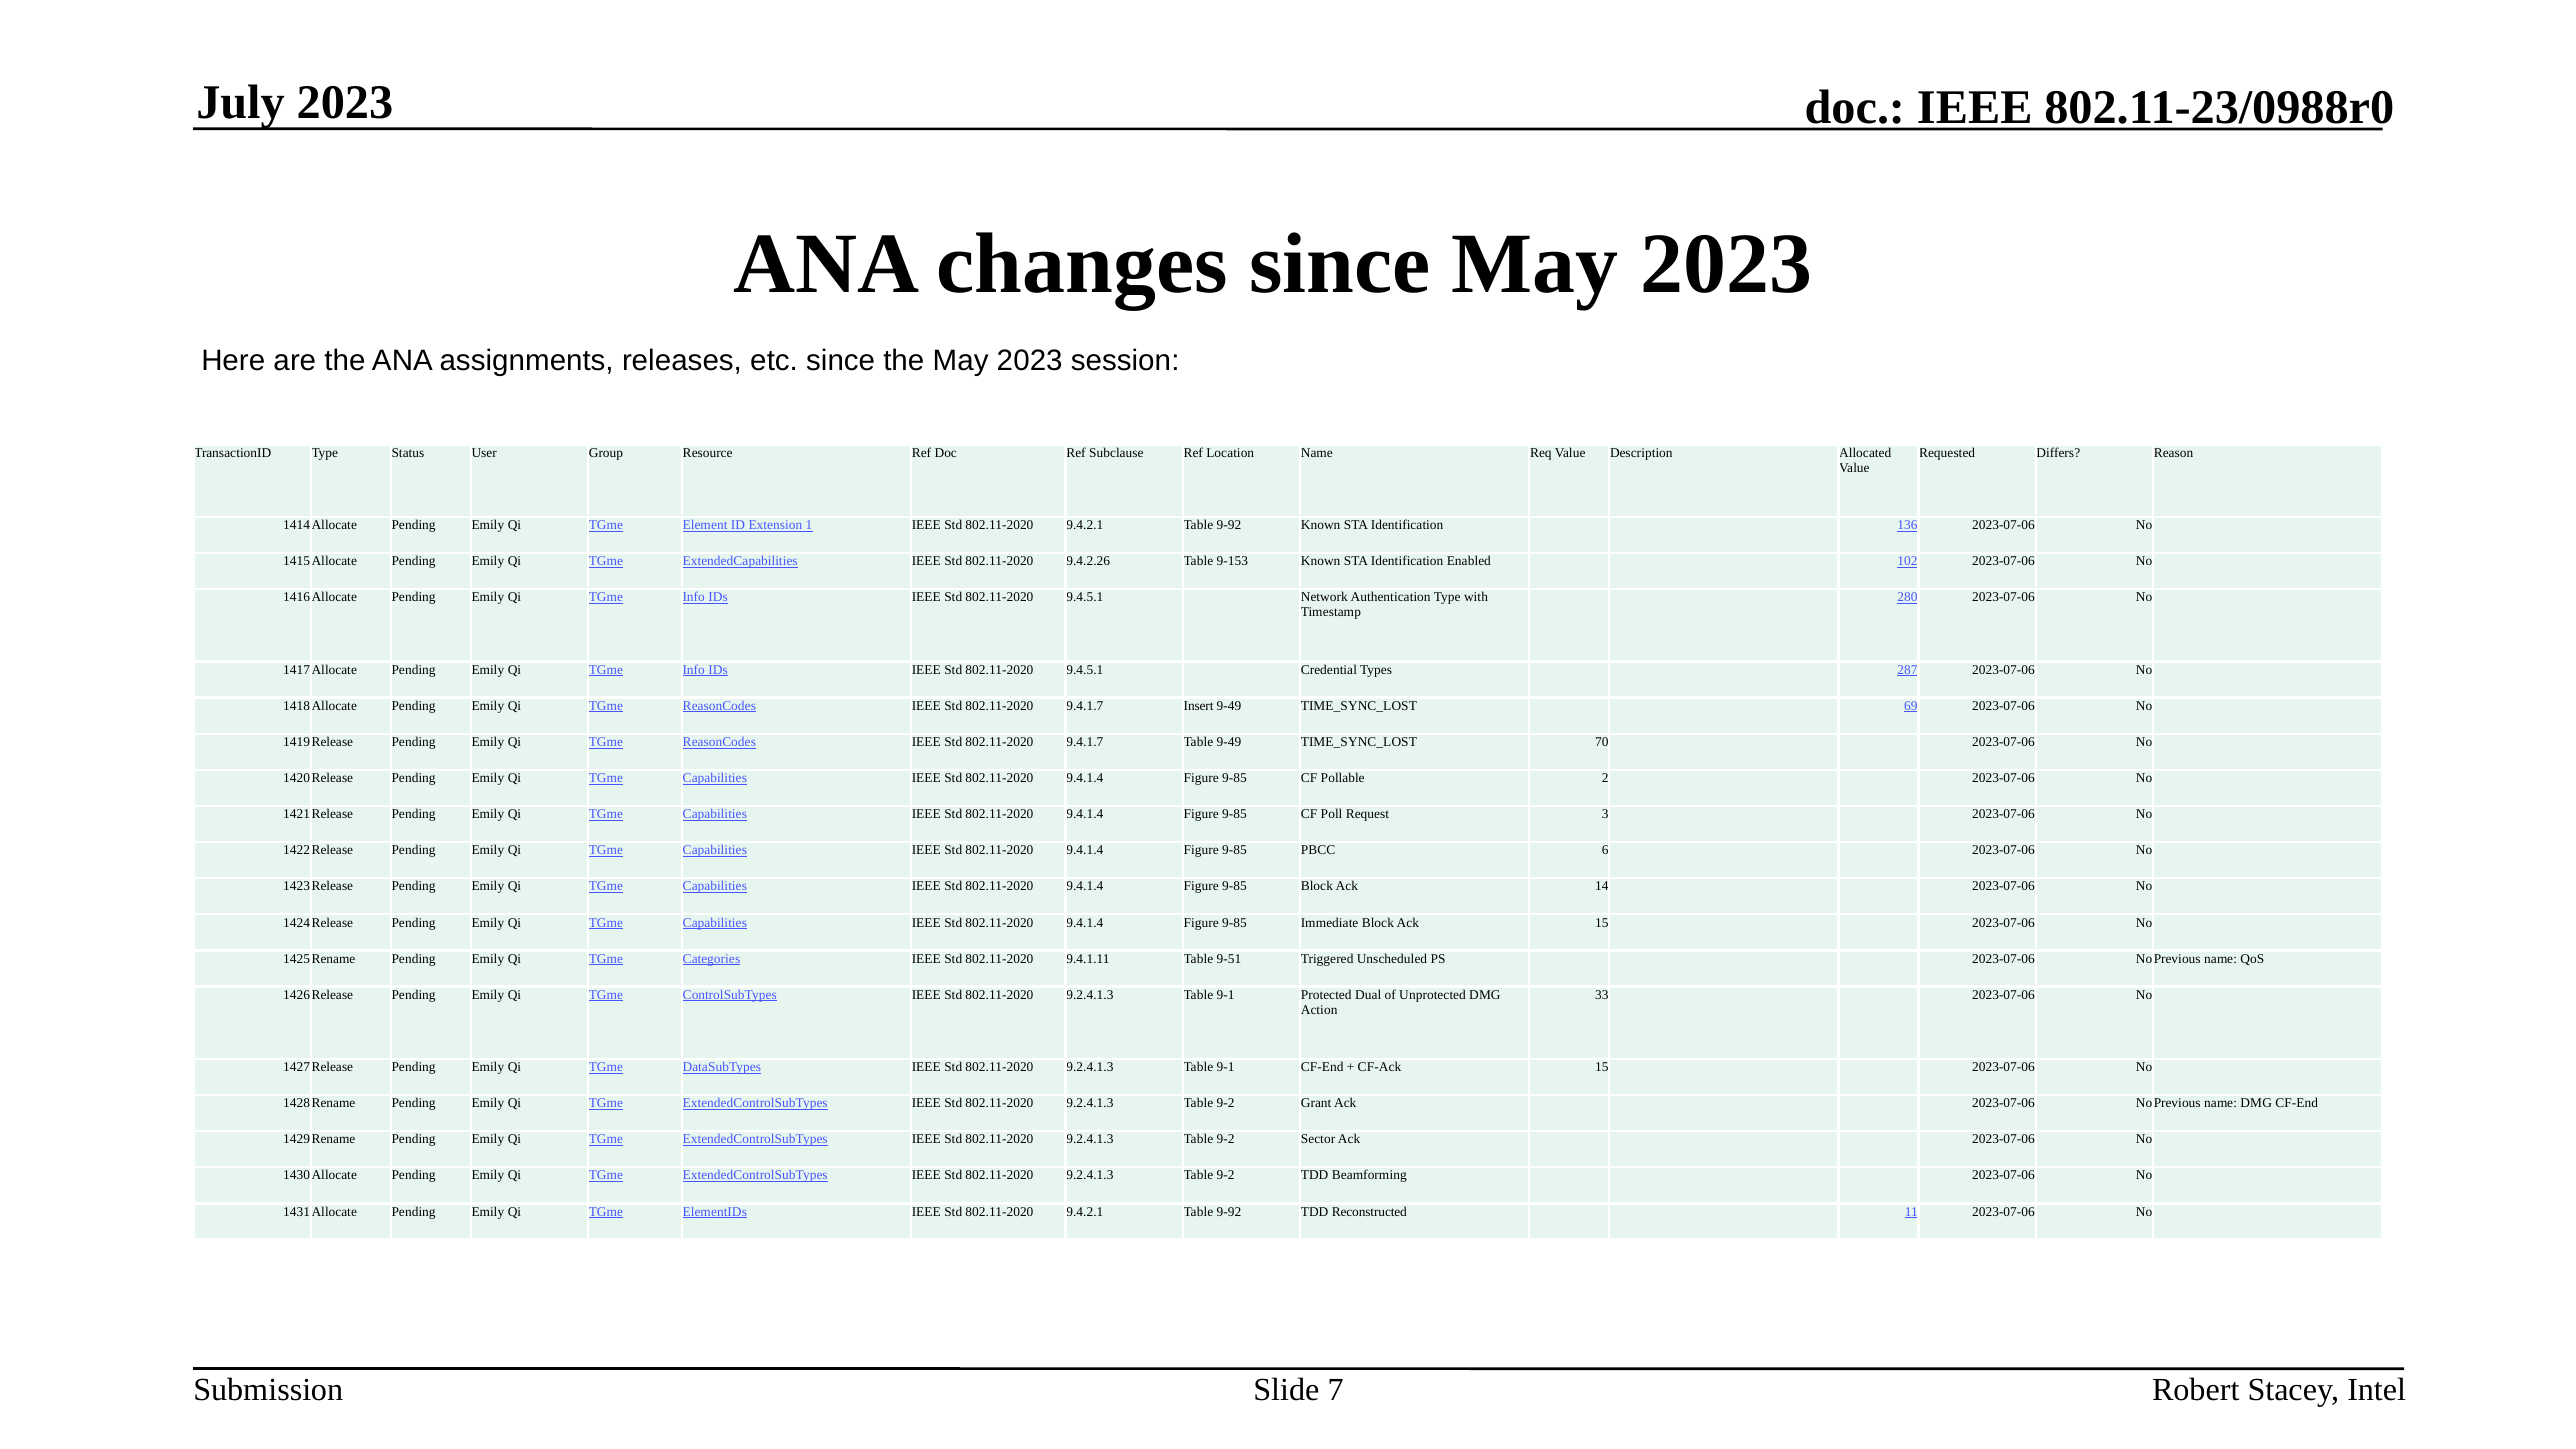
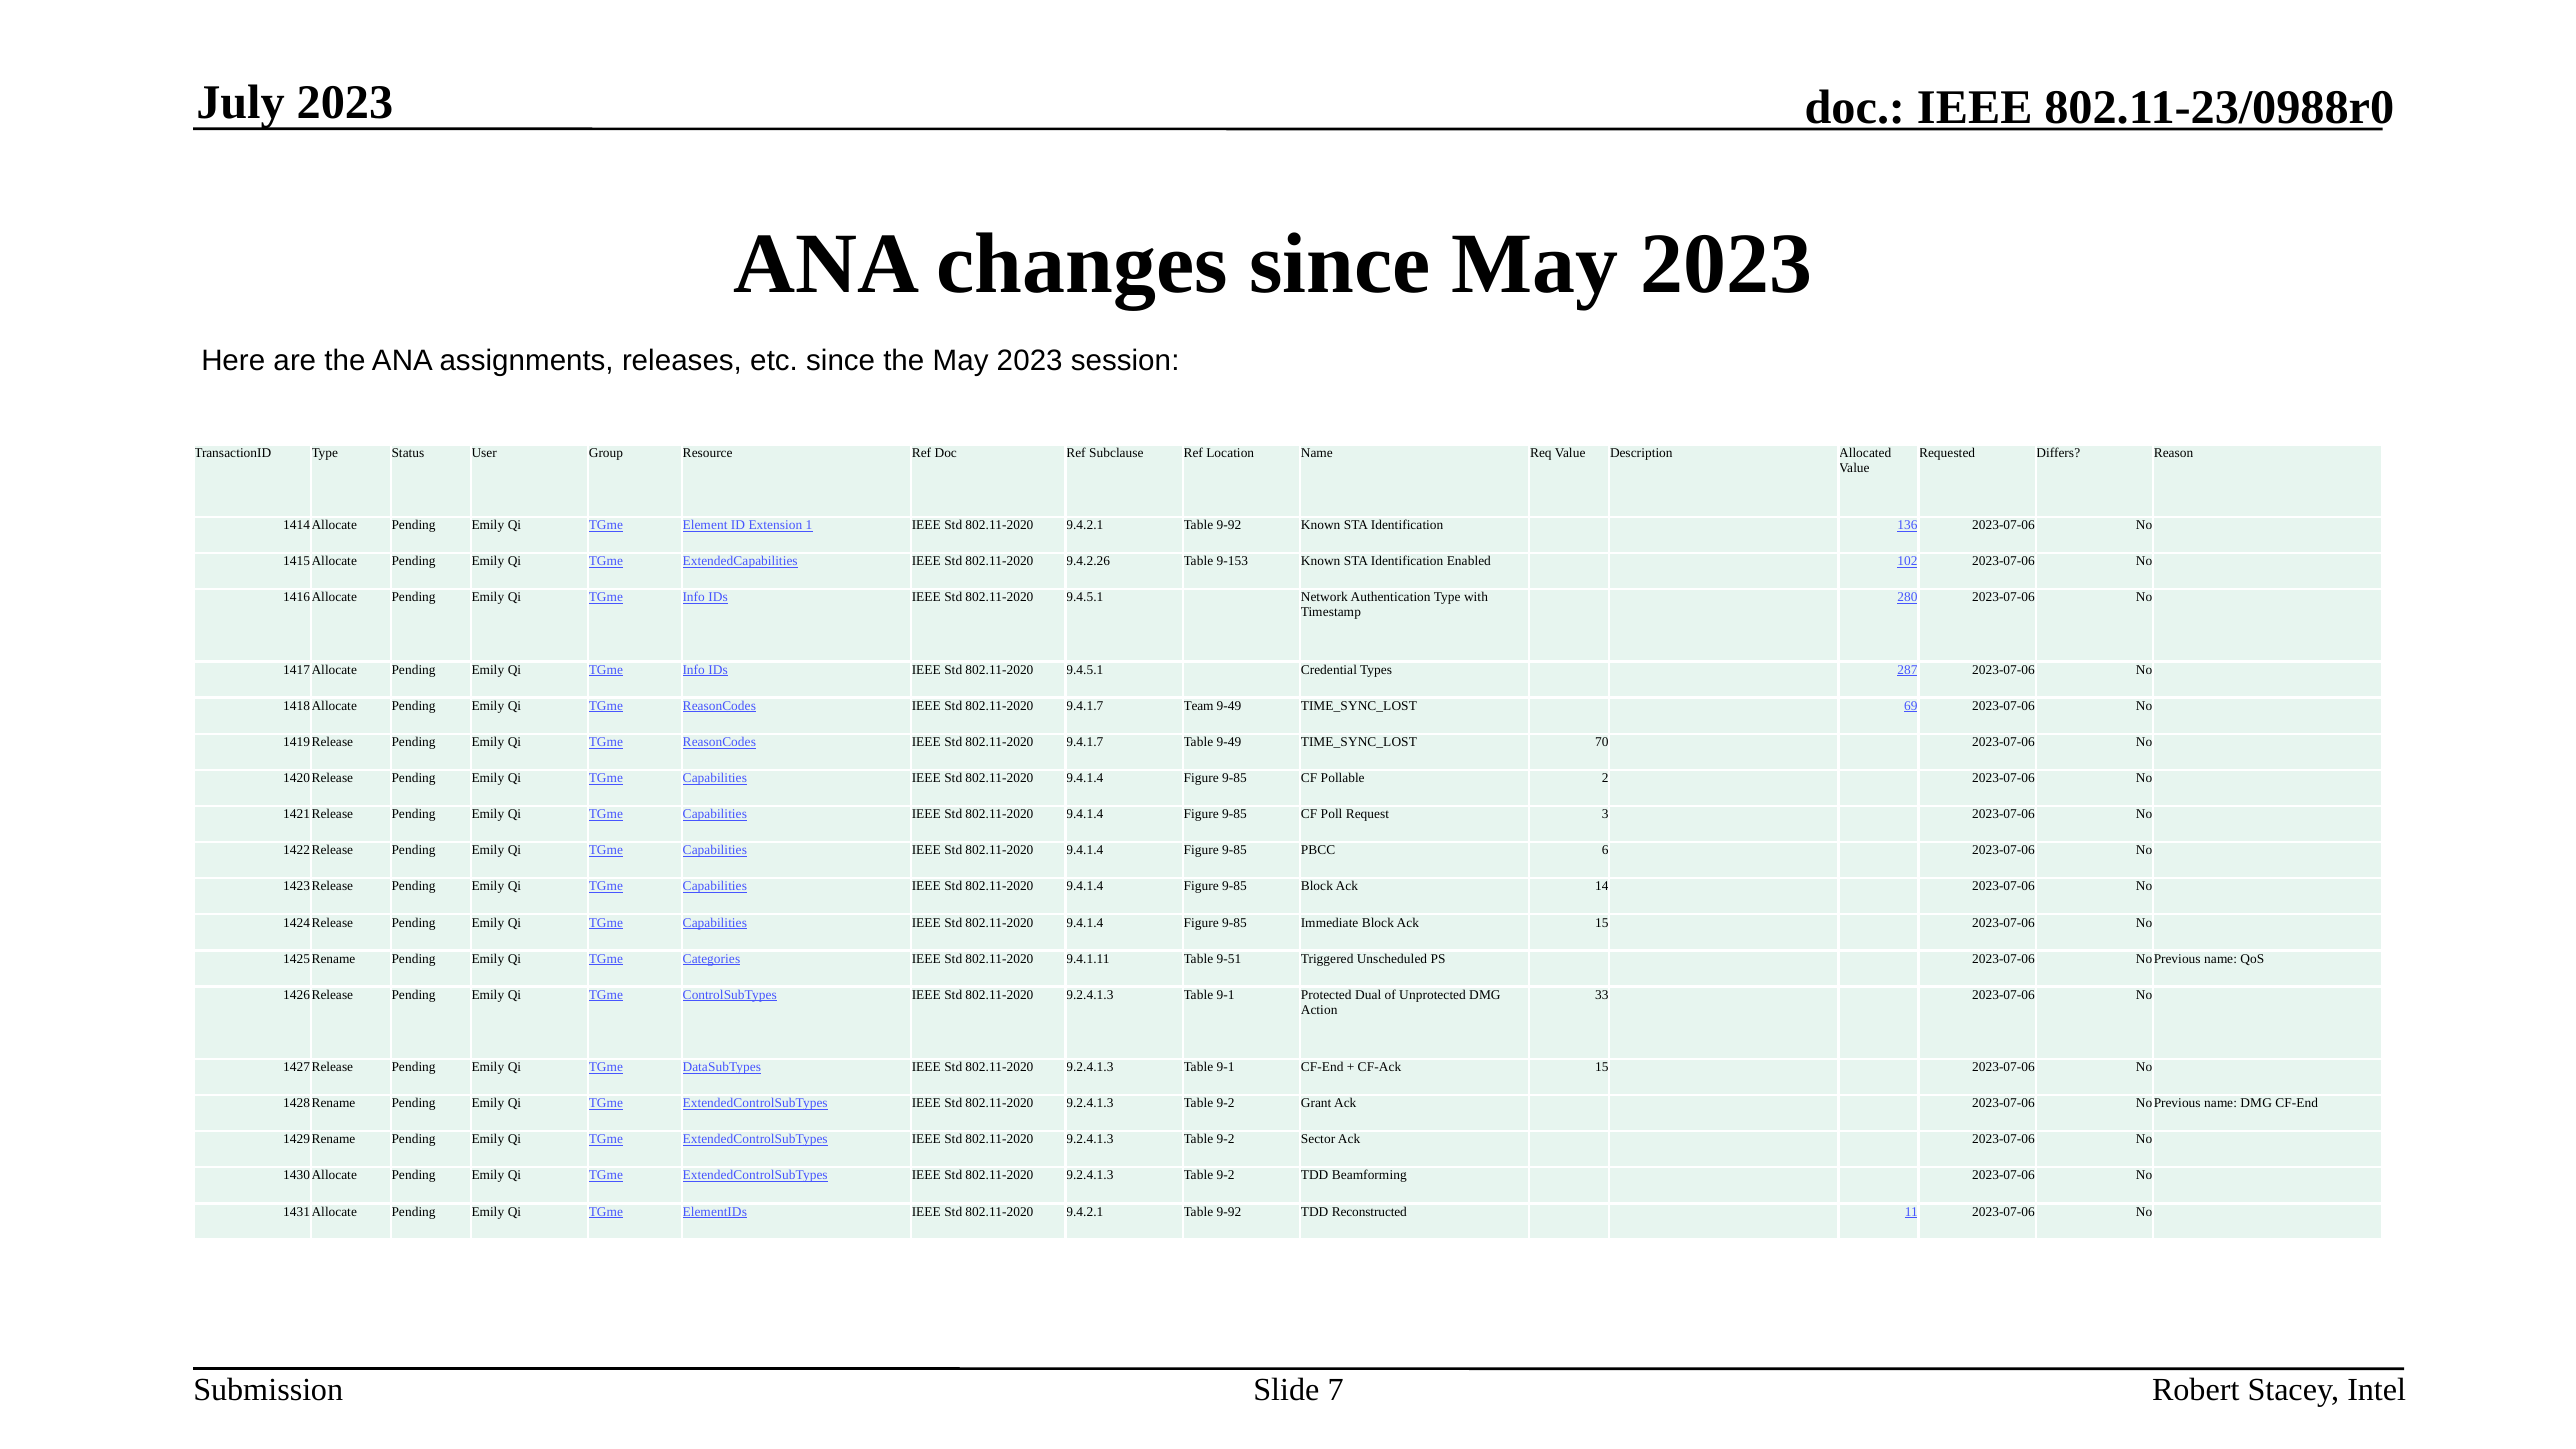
Insert: Insert -> Team
